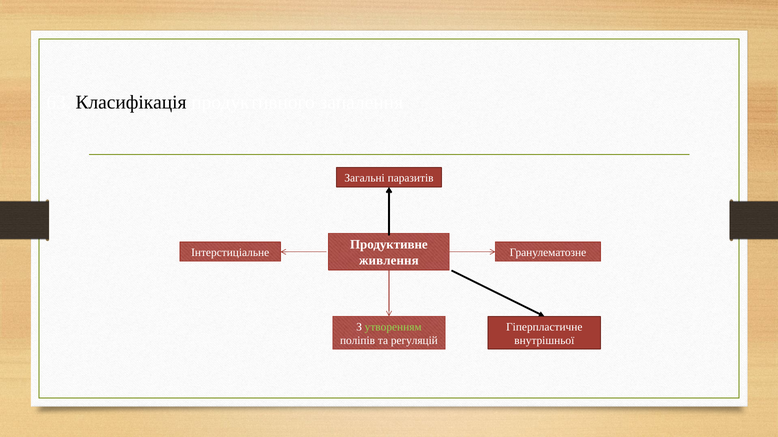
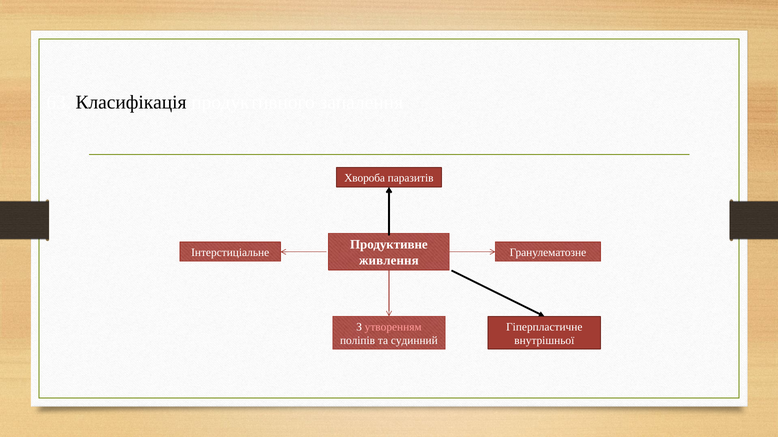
Загальні: Загальні -> Хвороба
утворенням colour: light green -> pink
регуляцій: регуляцій -> судинний
